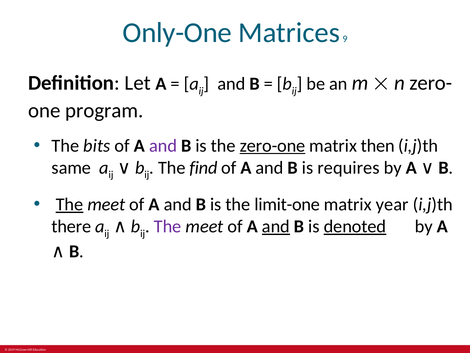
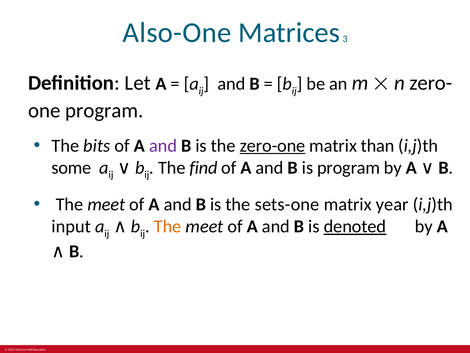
Only-One: Only-One -> Also-One
9: 9 -> 3
then: then -> than
same: same -> some
is requires: requires -> program
The at (69, 204) underline: present -> none
limit-one: limit-one -> sets-one
there: there -> input
The at (168, 226) colour: purple -> orange
and at (276, 226) underline: present -> none
